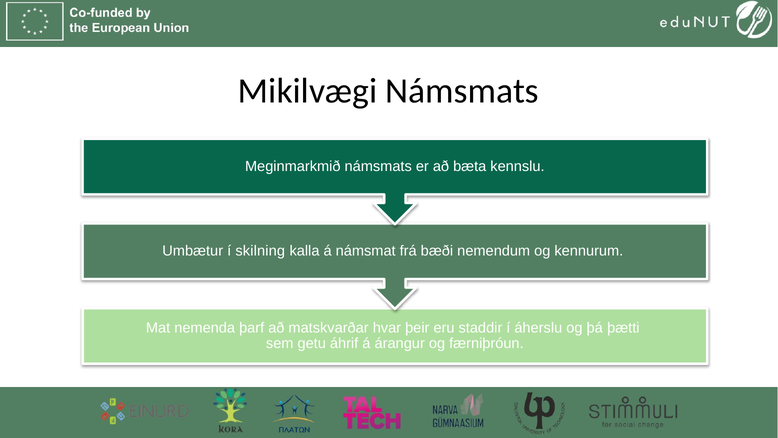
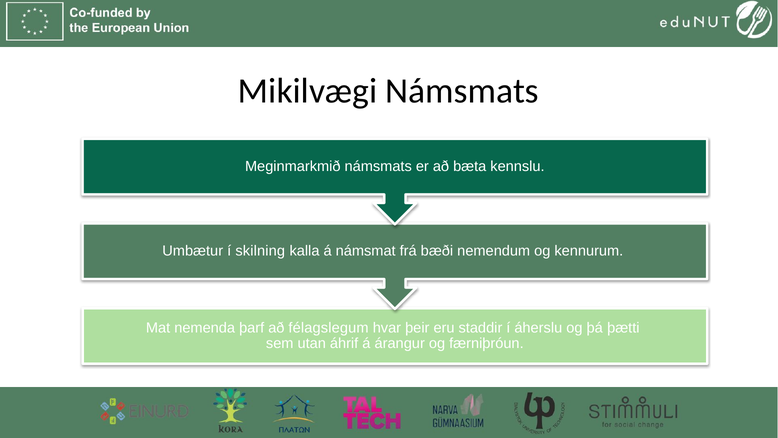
matskvarðar: matskvarðar -> félagslegum
getu: getu -> utan
